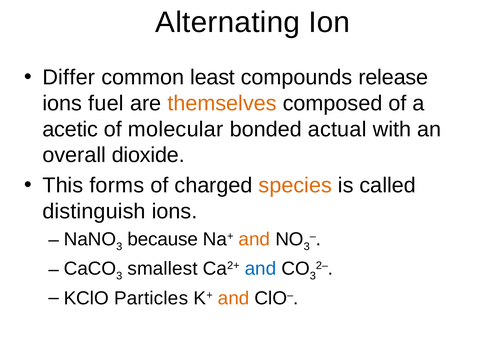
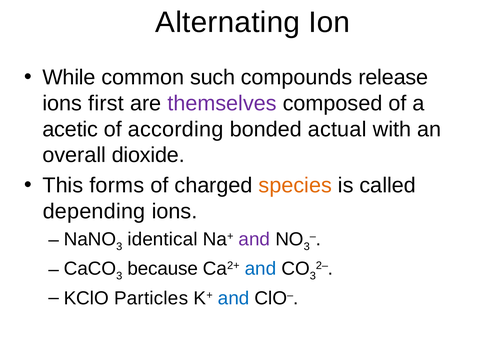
Differ: Differ -> While
least: least -> such
fuel: fuel -> first
themselves colour: orange -> purple
molecular: molecular -> according
distinguish: distinguish -> depending
because: because -> identical
and at (254, 239) colour: orange -> purple
smallest: smallest -> because
and at (234, 299) colour: orange -> blue
